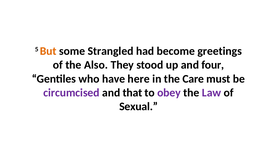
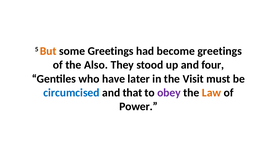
some Strangled: Strangled -> Greetings
here: here -> later
Care: Care -> Visit
circumcised colour: purple -> blue
Law colour: purple -> orange
Sexual: Sexual -> Power
